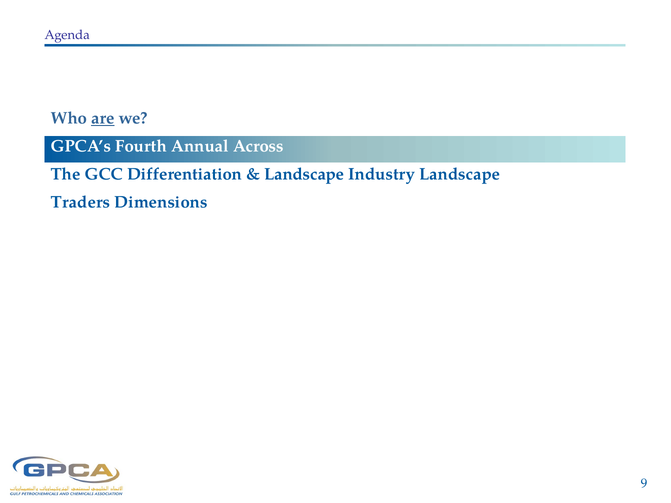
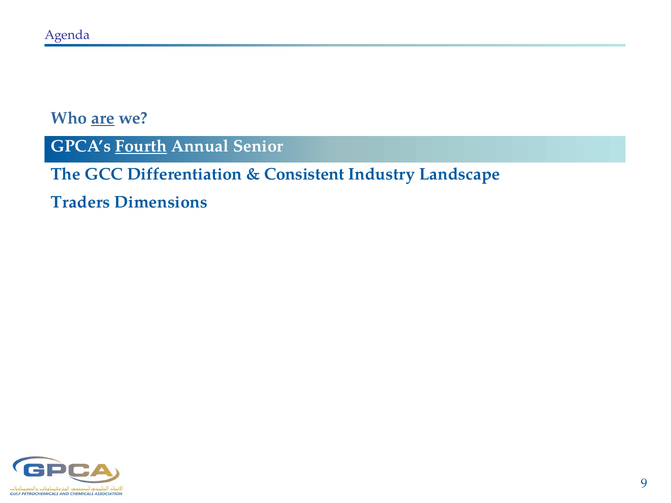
Fourth underline: none -> present
Across: Across -> Senior
Landscape at (304, 174): Landscape -> Consistent
